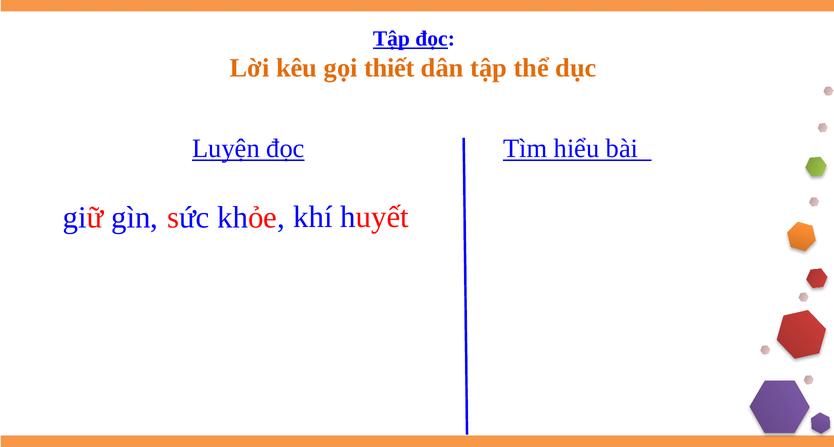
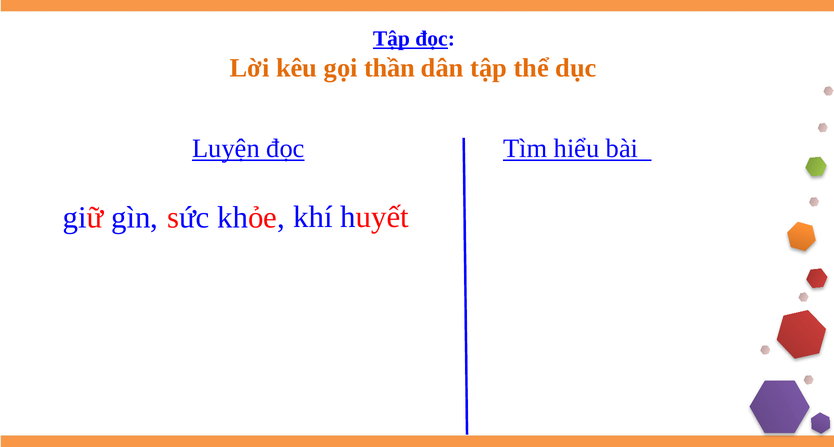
thiết: thiết -> thần
